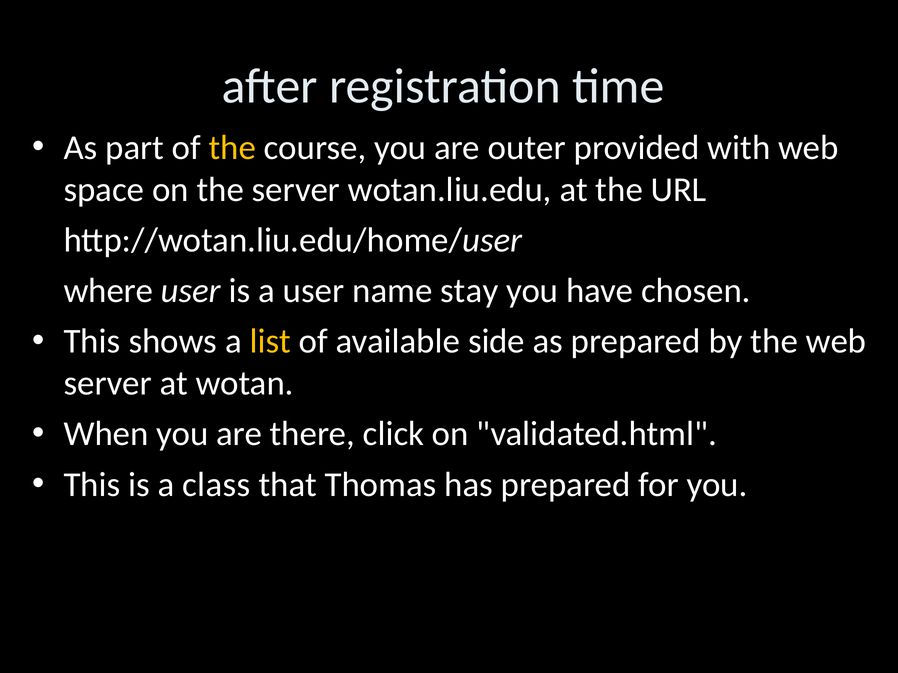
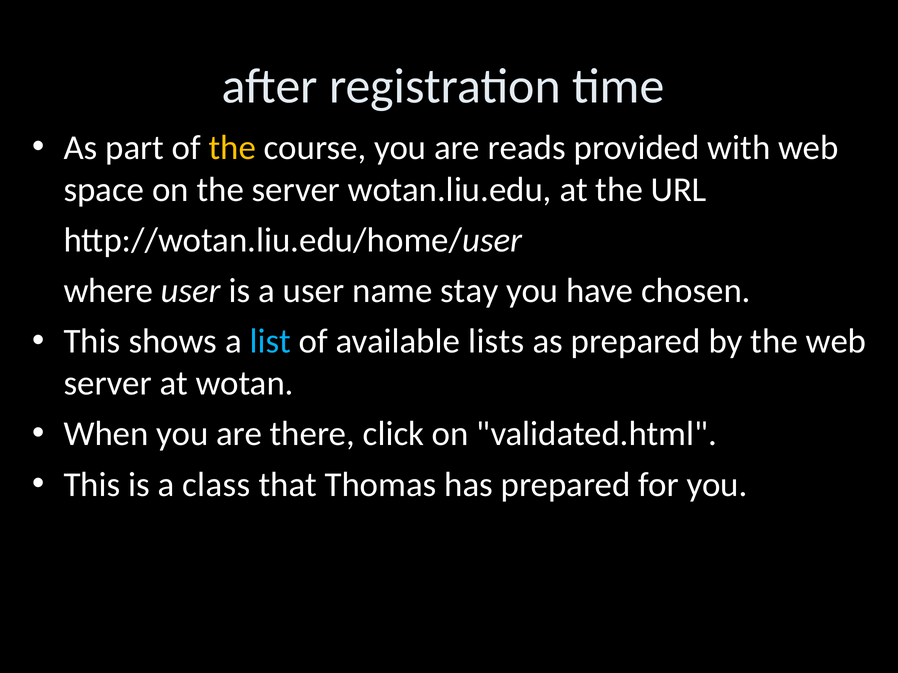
outer: outer -> reads
list colour: yellow -> light blue
side: side -> lists
